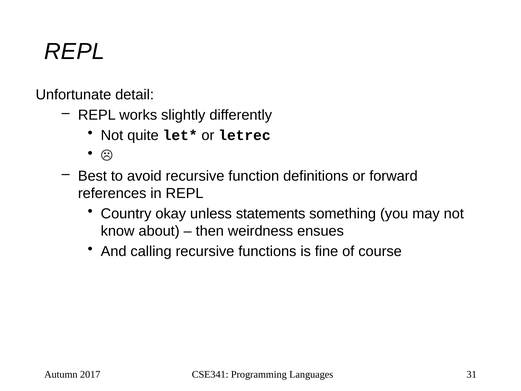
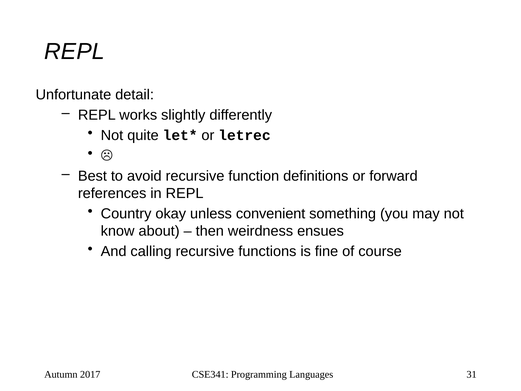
statements: statements -> convenient
